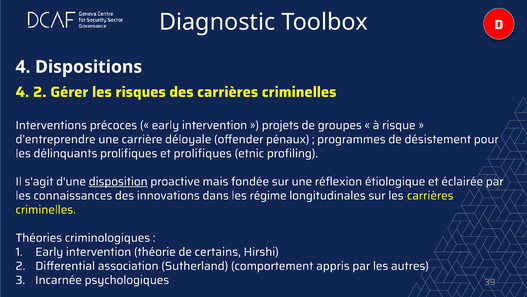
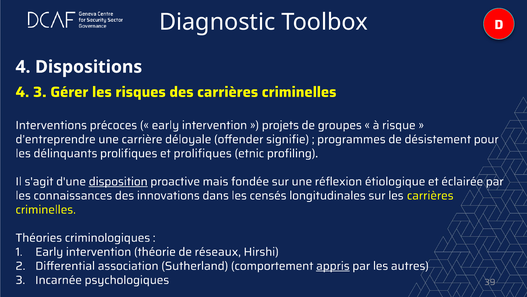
4 2: 2 -> 3
pénaux: pénaux -> signifie
régime: régime -> censés
certains: certains -> réseaux
appris underline: none -> present
